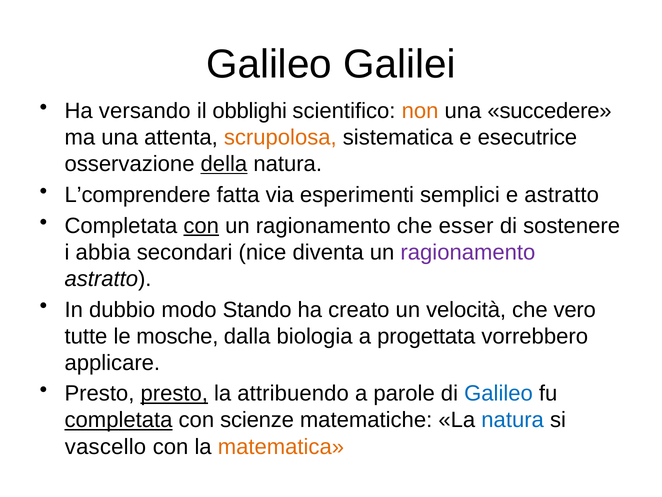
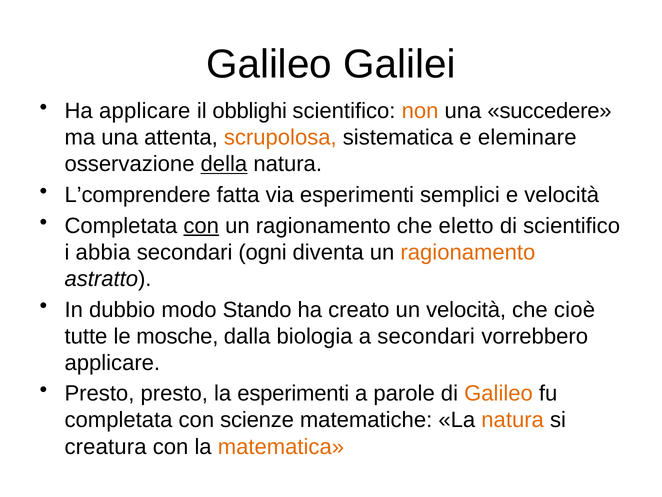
Ha versando: versando -> applicare
esecutrice: esecutrice -> eleminare
e astratto: astratto -> velocità
esser: esser -> eletto
di sostenere: sostenere -> scientifico
nice: nice -> ogni
ragionamento at (468, 252) colour: purple -> orange
vero: vero -> cioè
a progettata: progettata -> secondari
presto at (174, 393) underline: present -> none
la attribuendo: attribuendo -> esperimenti
Galileo at (499, 393) colour: blue -> orange
completata at (119, 420) underline: present -> none
natura at (513, 420) colour: blue -> orange
vascello: vascello -> creatura
